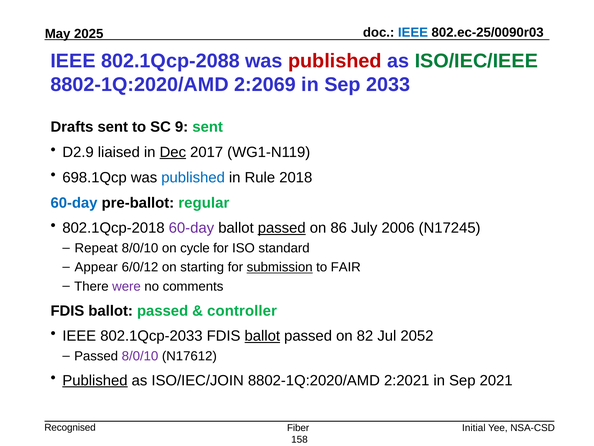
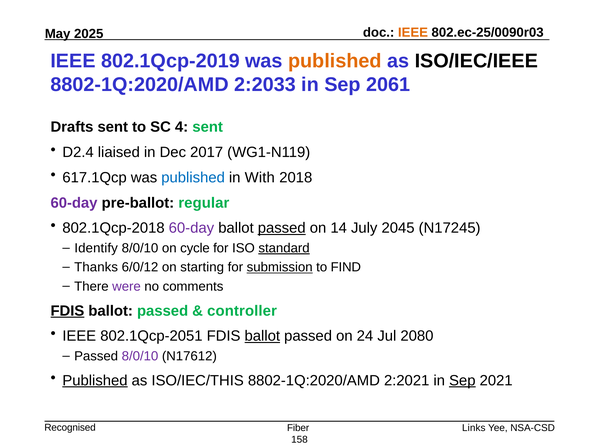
IEEE at (413, 33) colour: blue -> orange
802.1Qcp-2088: 802.1Qcp-2088 -> 802.1Qcp-2019
published at (335, 61) colour: red -> orange
ISO/IEC/IEEE colour: green -> black
2:2069: 2:2069 -> 2:2033
2033: 2033 -> 2061
9: 9 -> 4
D2.9: D2.9 -> D2.4
Dec underline: present -> none
698.1Qcp: 698.1Qcp -> 617.1Qcp
Rule: Rule -> With
60-day at (74, 203) colour: blue -> purple
86: 86 -> 14
2006: 2006 -> 2045
Repeat: Repeat -> Identify
standard underline: none -> present
Appear: Appear -> Thanks
FAIR: FAIR -> FIND
FDIS at (67, 310) underline: none -> present
802.1Qcp-2033: 802.1Qcp-2033 -> 802.1Qcp-2051
82: 82 -> 24
2052: 2052 -> 2080
ISO/IEC/JOIN: ISO/IEC/JOIN -> ISO/IEC/THIS
Sep at (462, 380) underline: none -> present
Initial: Initial -> Links
